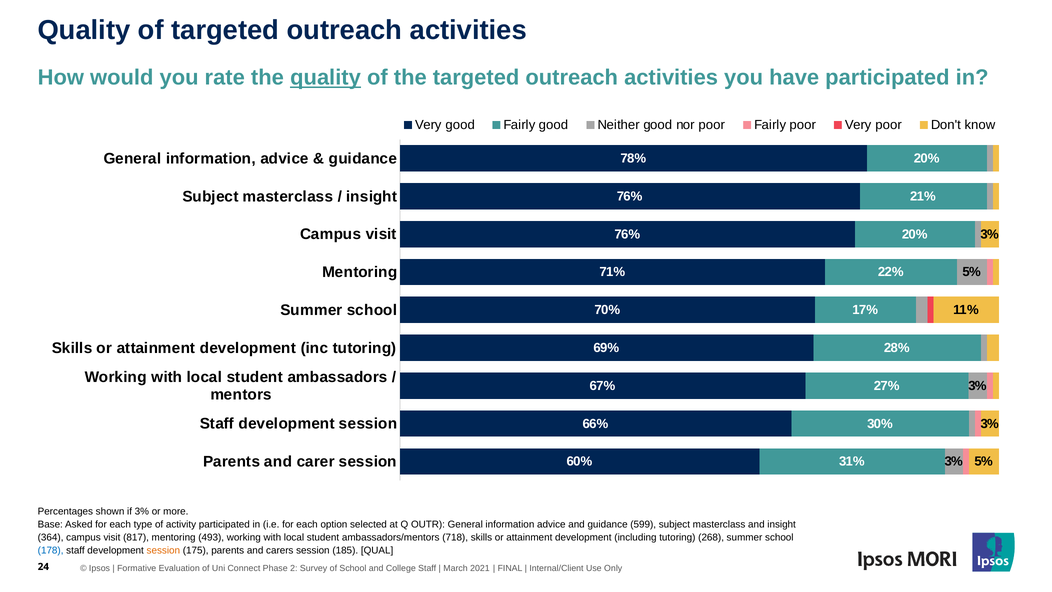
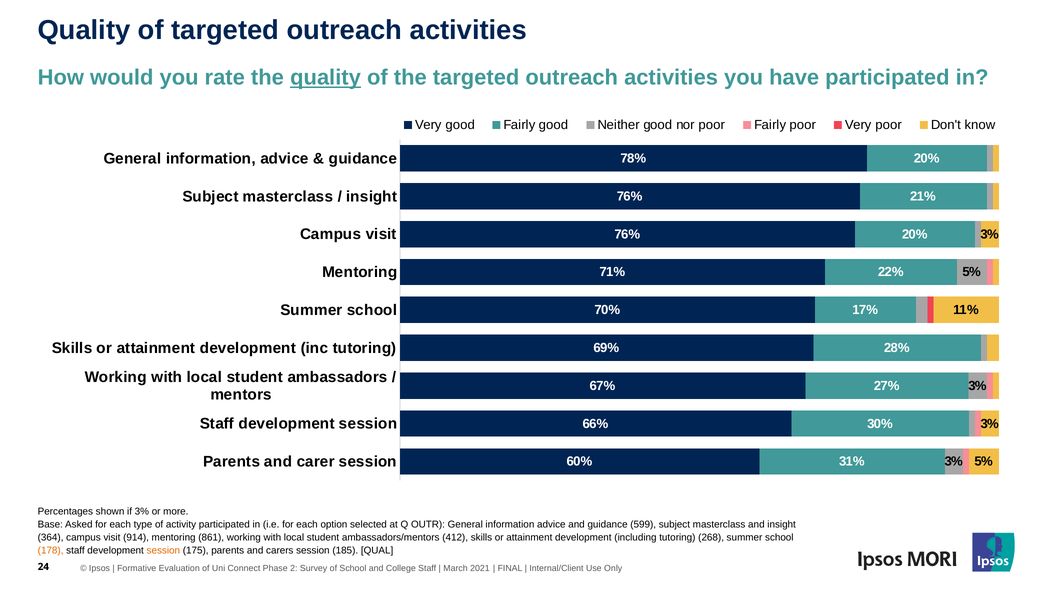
817: 817 -> 914
493: 493 -> 861
718: 718 -> 412
178 colour: blue -> orange
